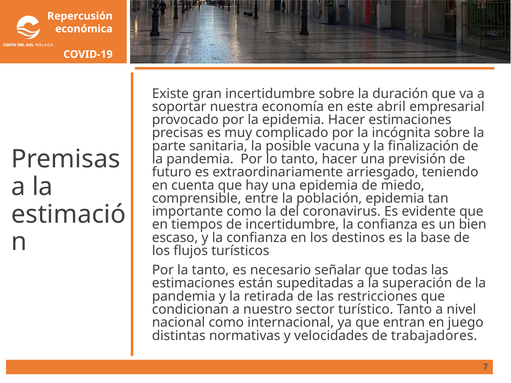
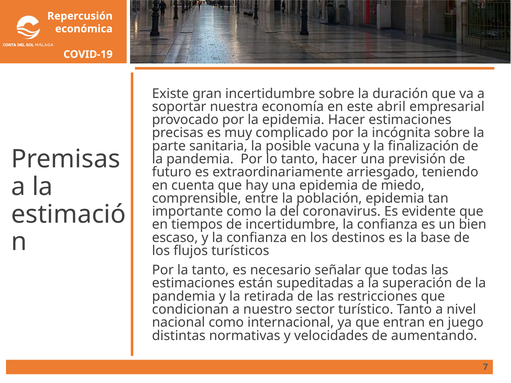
trabajadores: trabajadores -> aumentando
